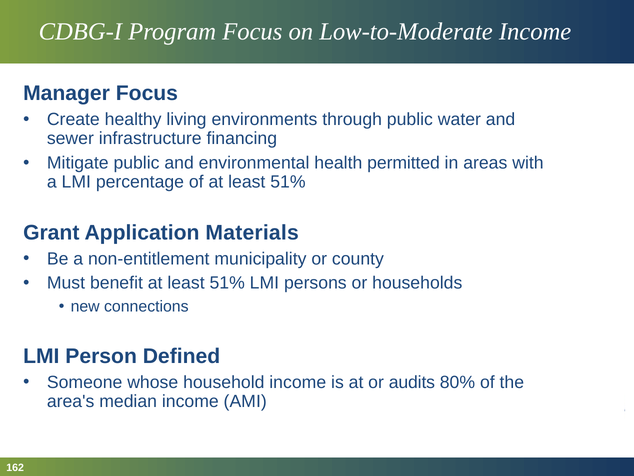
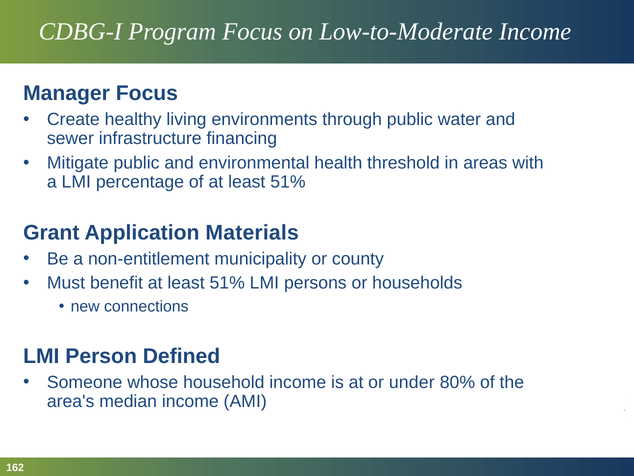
permitted: permitted -> threshold
audits: audits -> under
